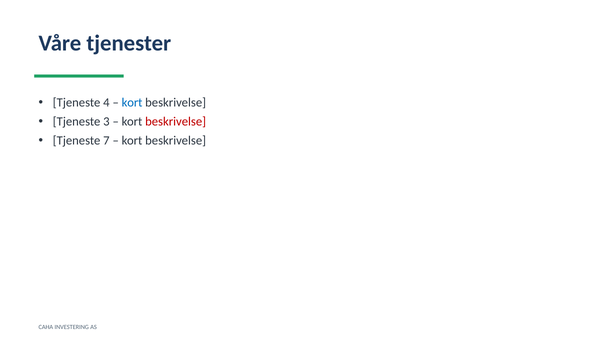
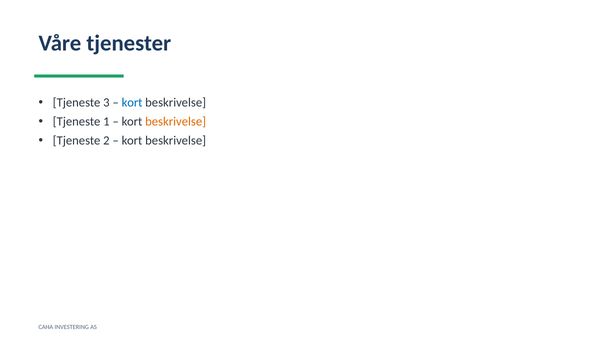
4: 4 -> 3
3: 3 -> 1
beskrivelse at (176, 122) colour: red -> orange
7: 7 -> 2
